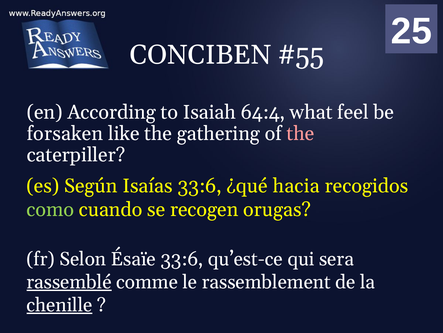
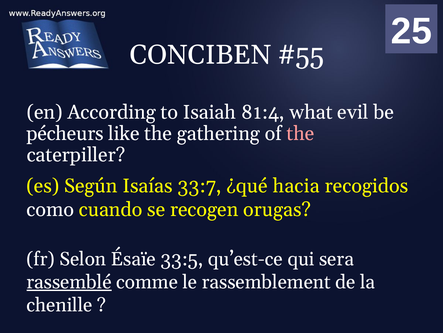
64:4: 64:4 -> 81:4
feel: feel -> evil
forsaken: forsaken -> pécheurs
Isaías 33:6: 33:6 -> 33:7
como colour: light green -> white
Ésaïe 33:6: 33:6 -> 33:5
chenille underline: present -> none
